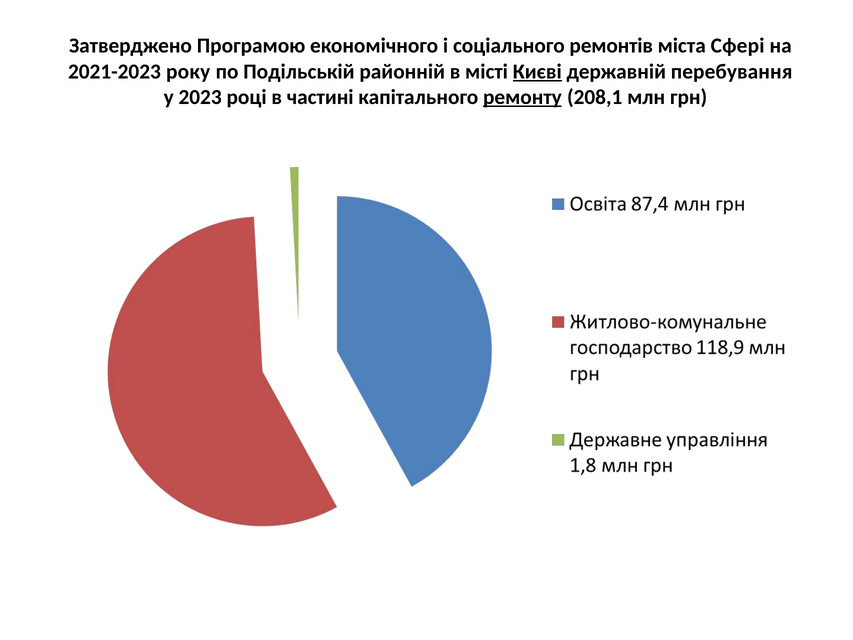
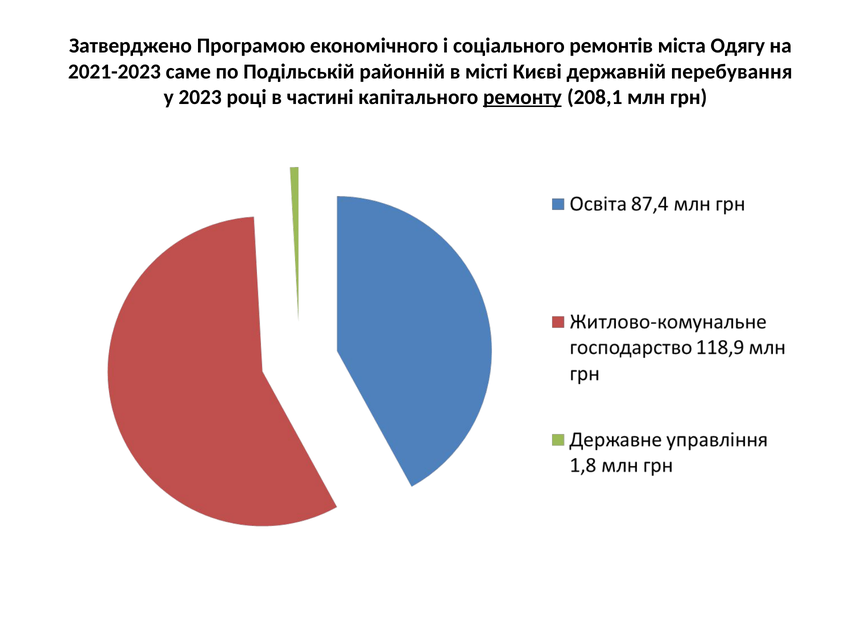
Сфері: Сфері -> Одягу
року: року -> саме
Києві underline: present -> none
